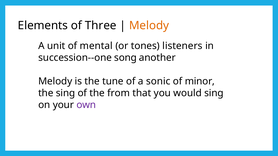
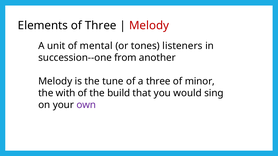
Melody at (149, 26) colour: orange -> red
song: song -> from
a sonic: sonic -> three
the sing: sing -> with
from: from -> build
